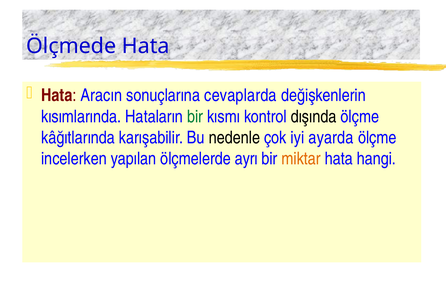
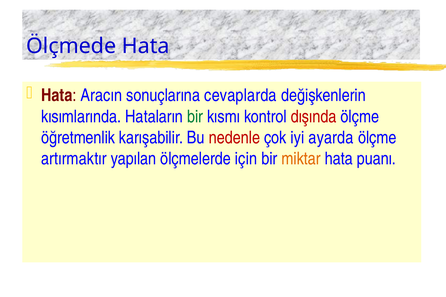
dışında colour: black -> red
kâğıtlarında: kâğıtlarında -> öğretmenlik
nedenle colour: black -> red
incelerken: incelerken -> artırmaktır
ayrı: ayrı -> için
hangi: hangi -> puanı
